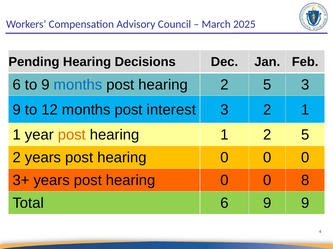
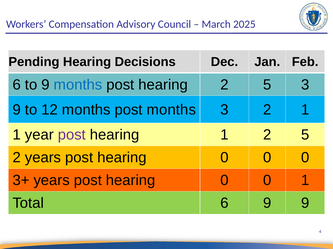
post interest: interest -> months
post at (72, 135) colour: orange -> purple
0 8: 8 -> 1
